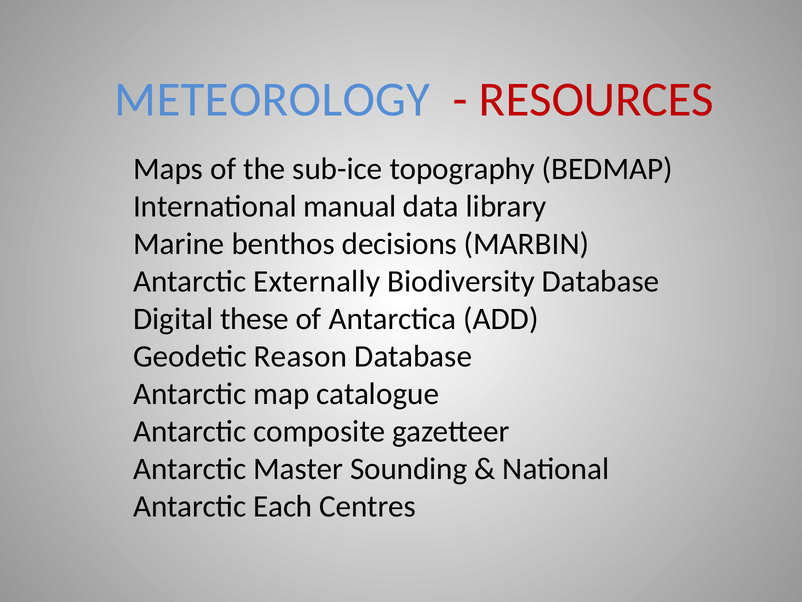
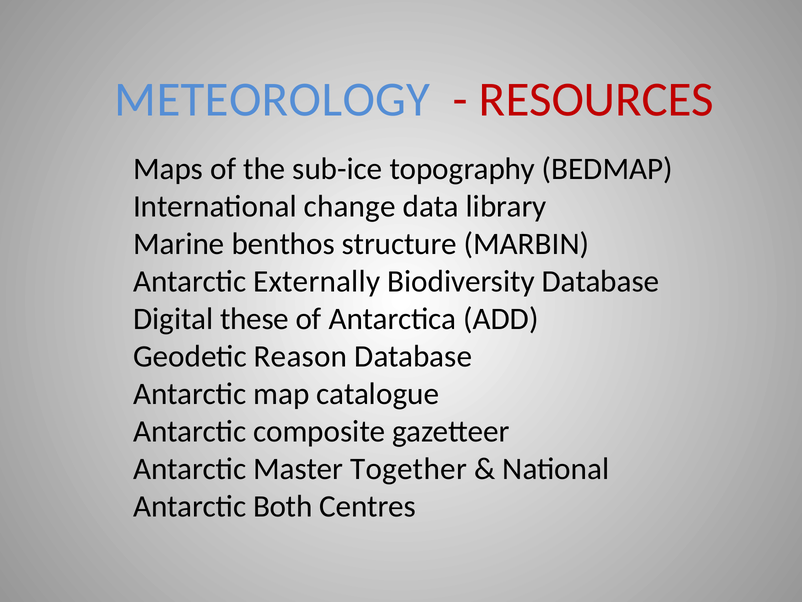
manual: manual -> change
decisions: decisions -> structure
Sounding: Sounding -> Together
Each: Each -> Both
